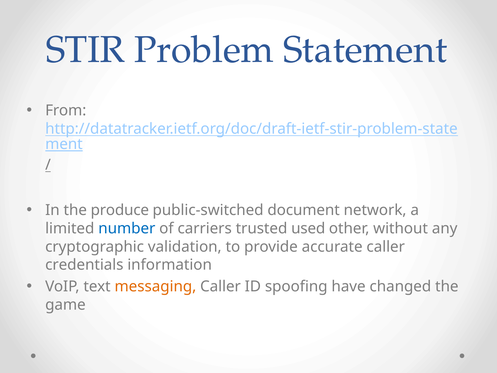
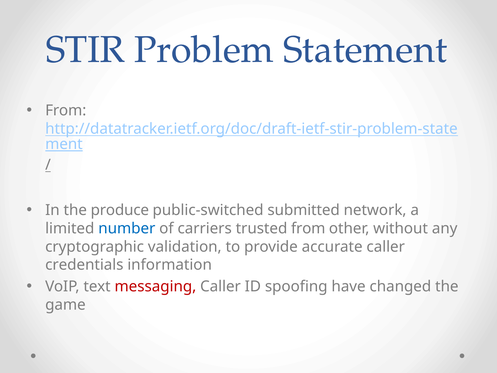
document: document -> submitted
trusted used: used -> from
messaging colour: orange -> red
